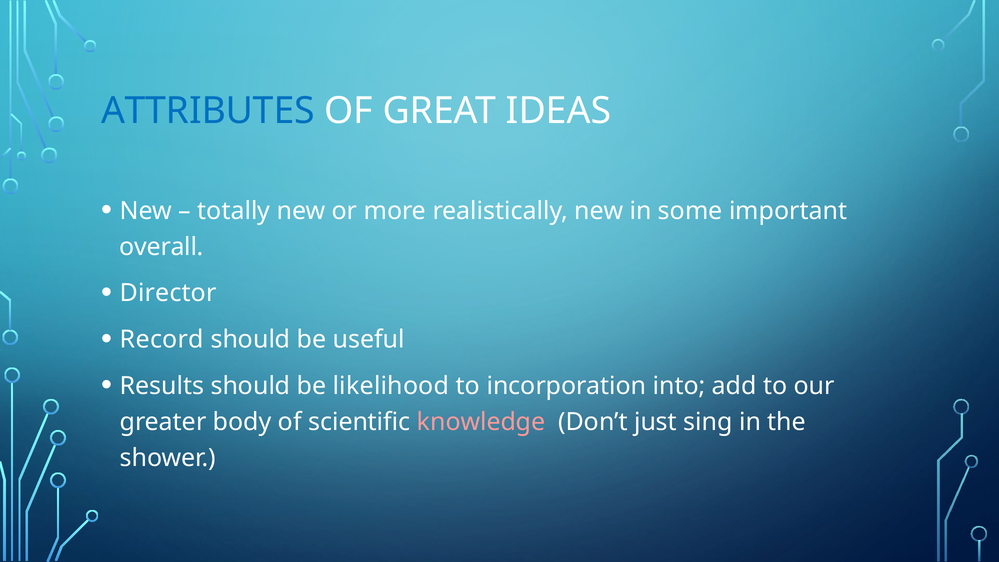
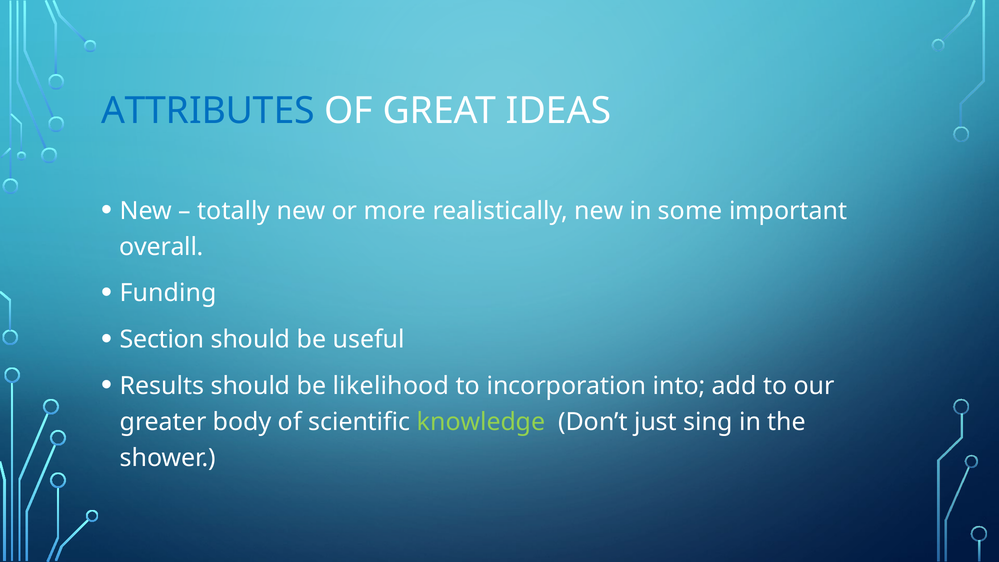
Director: Director -> Funding
Record: Record -> Section
knowledge colour: pink -> light green
